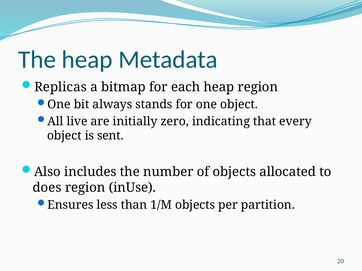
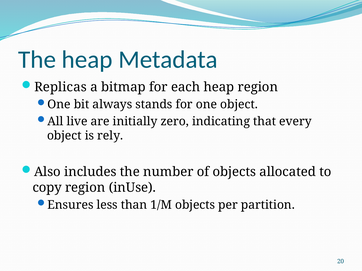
sent: sent -> rely
does: does -> copy
